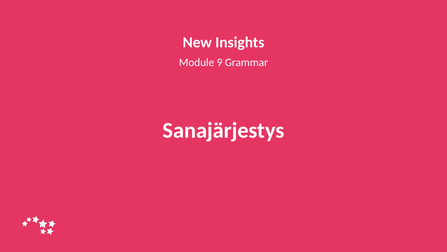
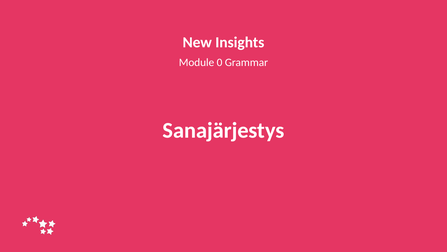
9: 9 -> 0
